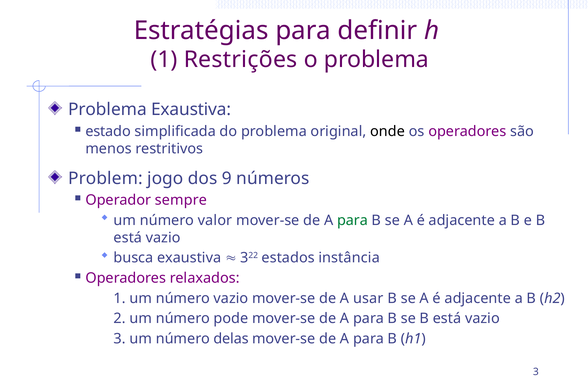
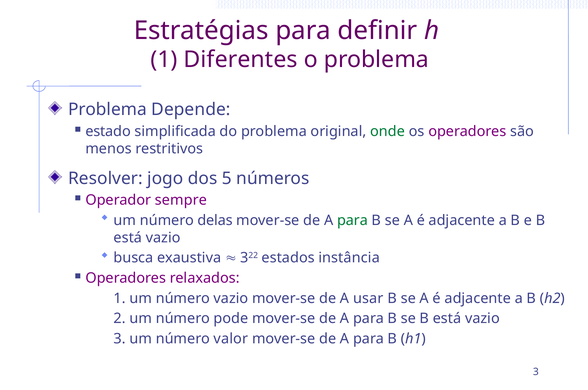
Restrições: Restrições -> Diferentes
Problema Exaustiva: Exaustiva -> Depende
onde colour: black -> green
Problem: Problem -> Resolver
9: 9 -> 5
valor: valor -> delas
delas: delas -> valor
